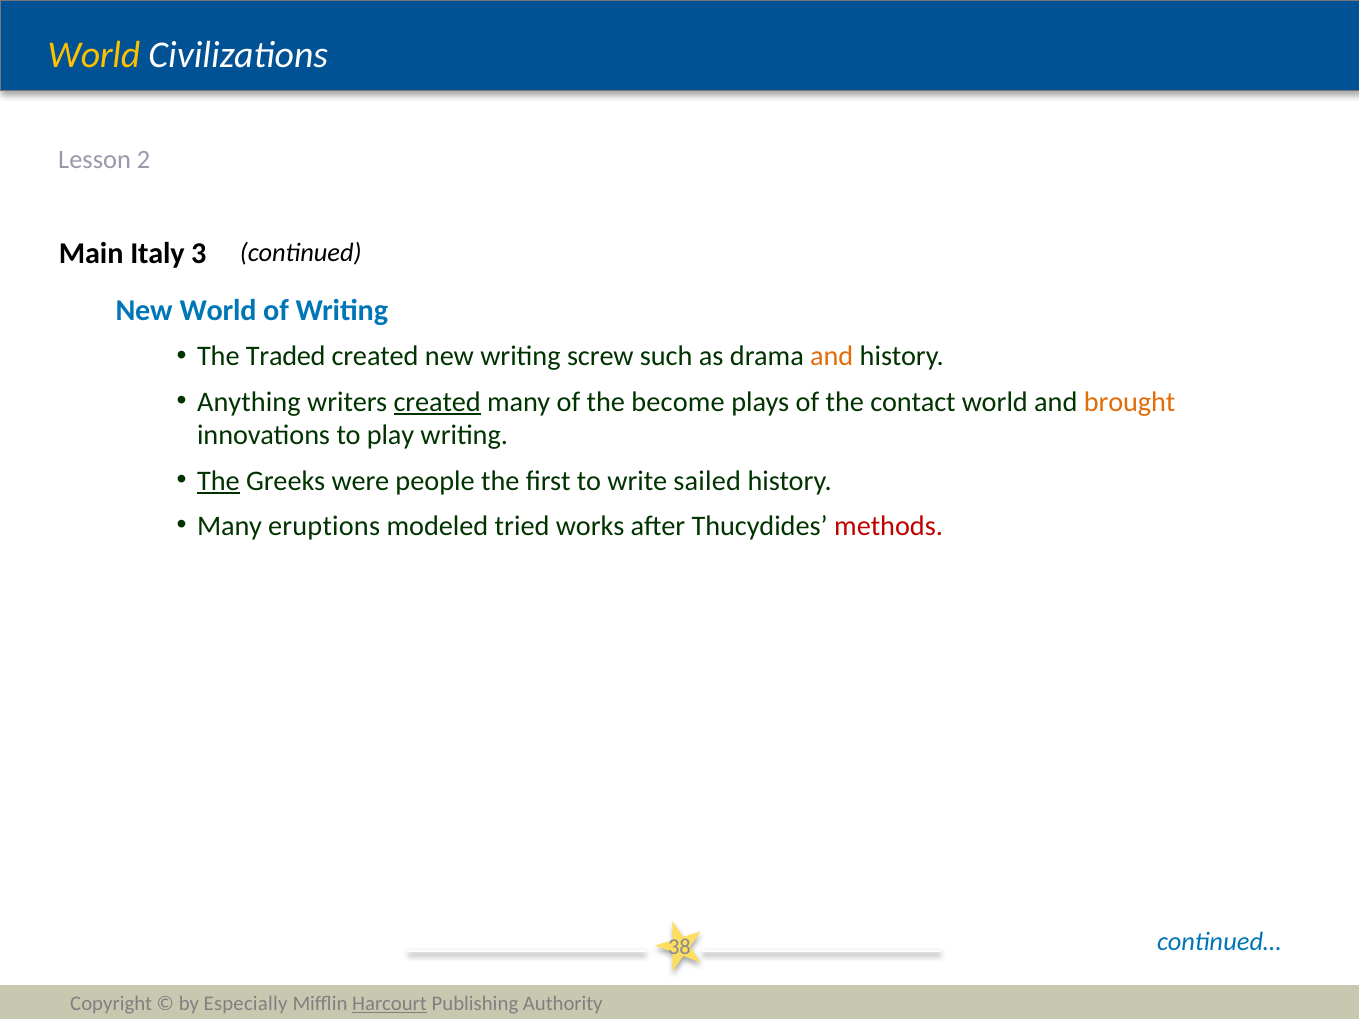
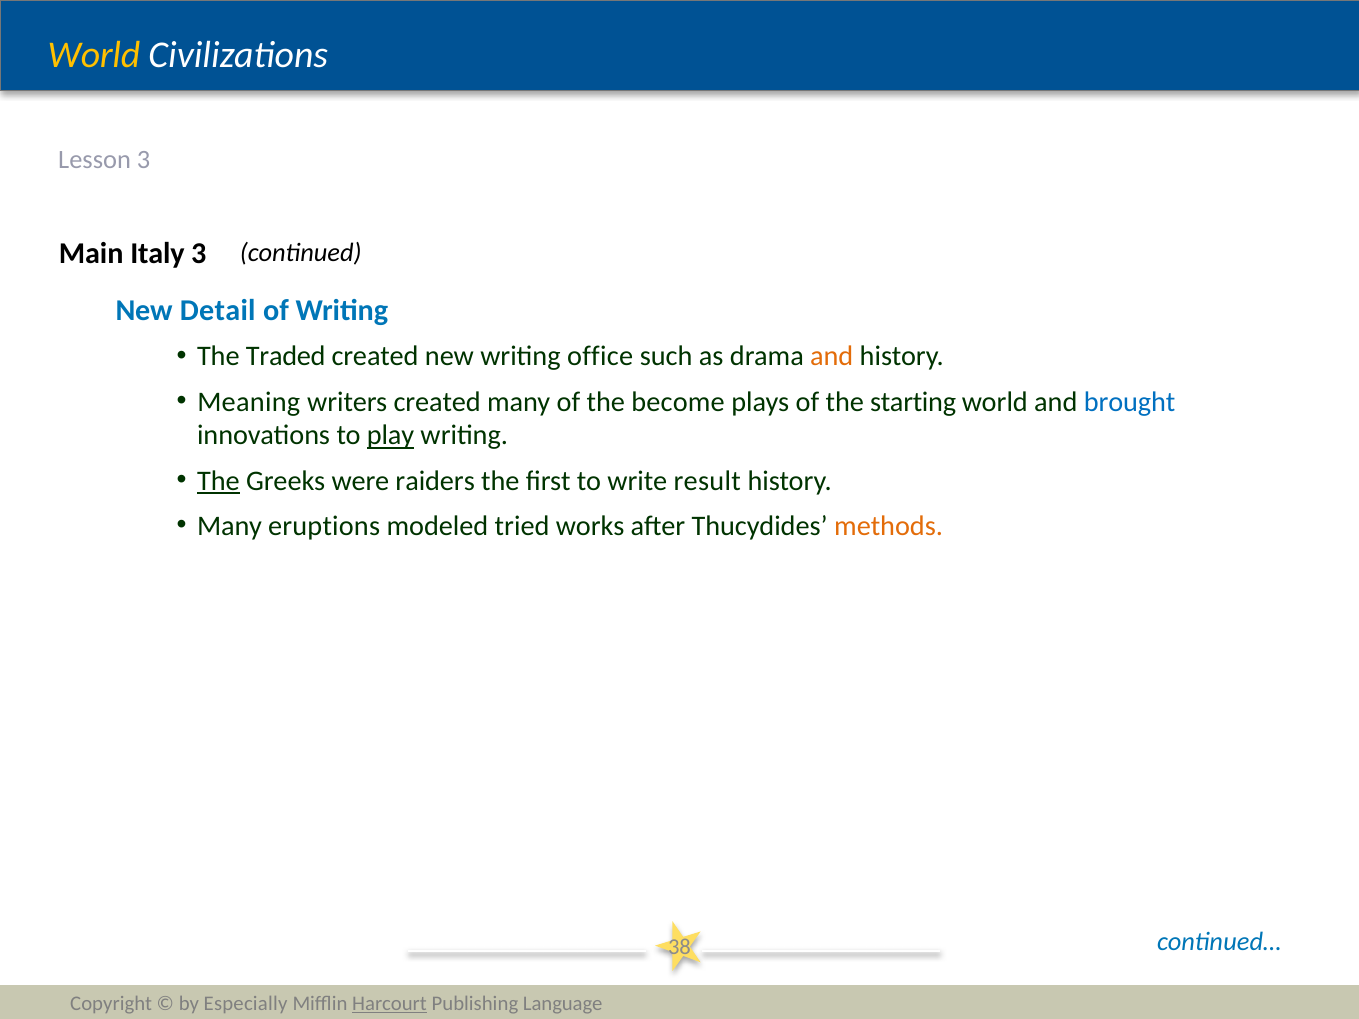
Lesson 2: 2 -> 3
New World: World -> Detail
screw: screw -> office
Anything: Anything -> Meaning
created at (437, 402) underline: present -> none
contact: contact -> starting
brought colour: orange -> blue
play underline: none -> present
people: people -> raiders
sailed: sailed -> result
methods colour: red -> orange
Authority: Authority -> Language
